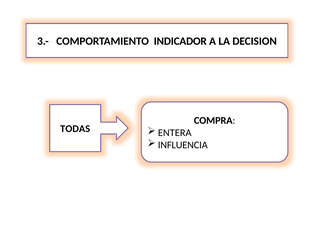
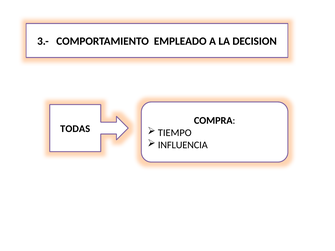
INDICADOR: INDICADOR -> EMPLEADO
ENTERA: ENTERA -> TIEMPO
